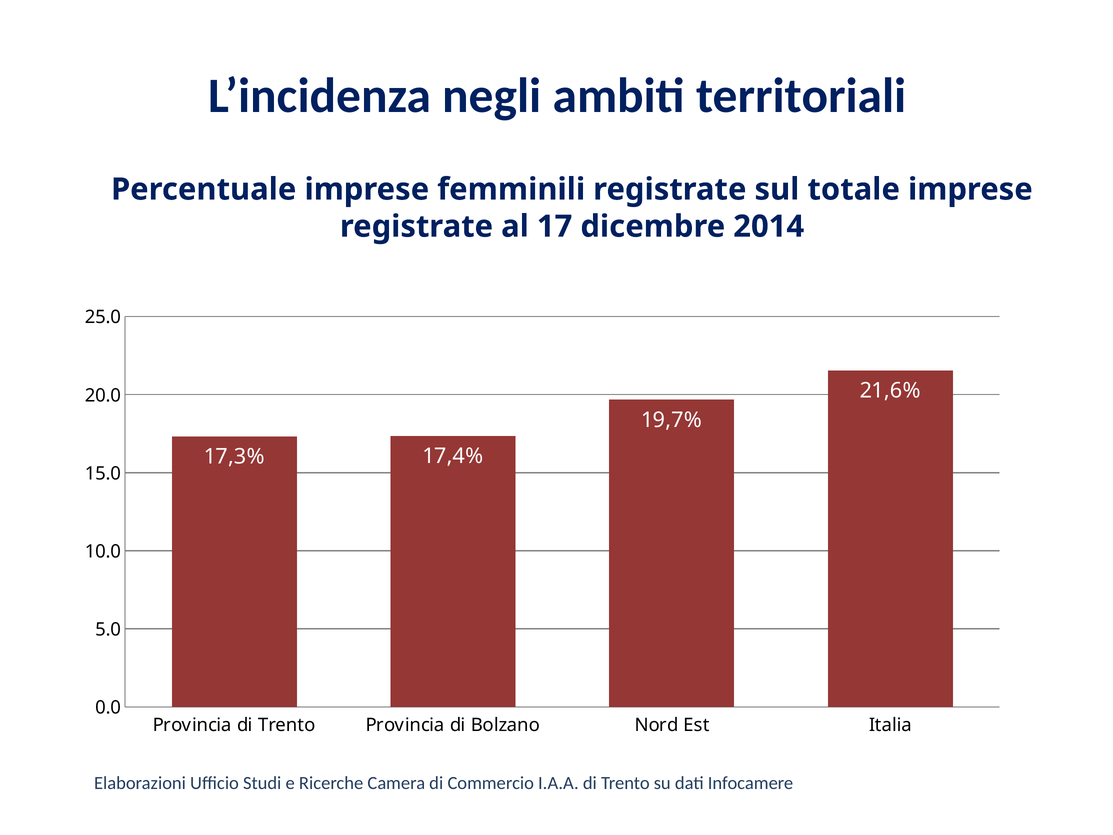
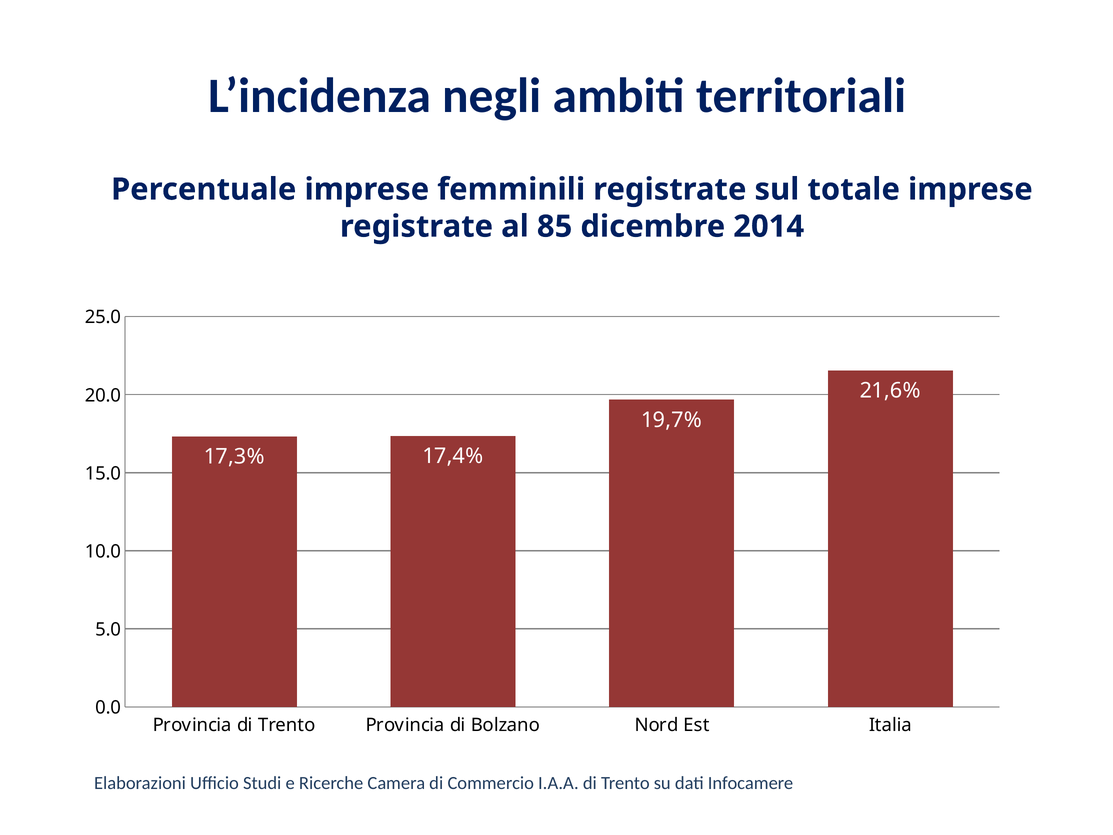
17: 17 -> 85
